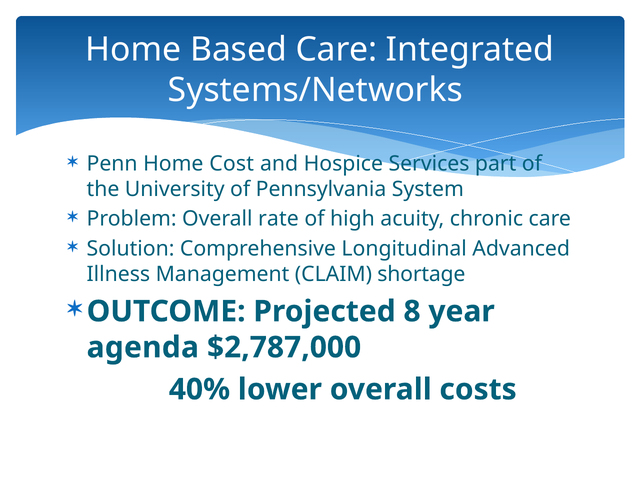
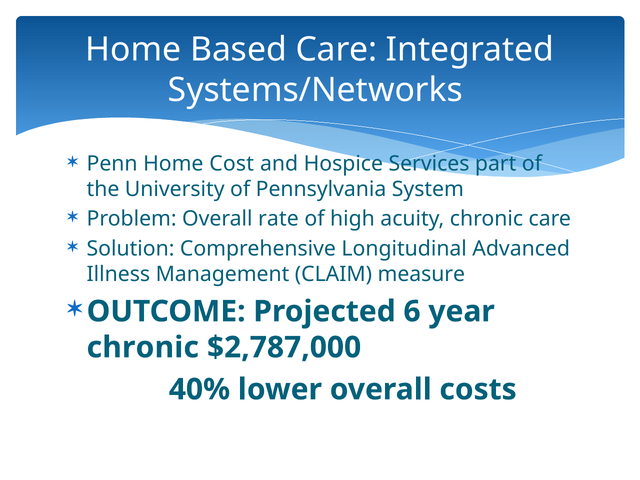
shortage: shortage -> measure
8: 8 -> 6
agenda at (143, 347): agenda -> chronic
